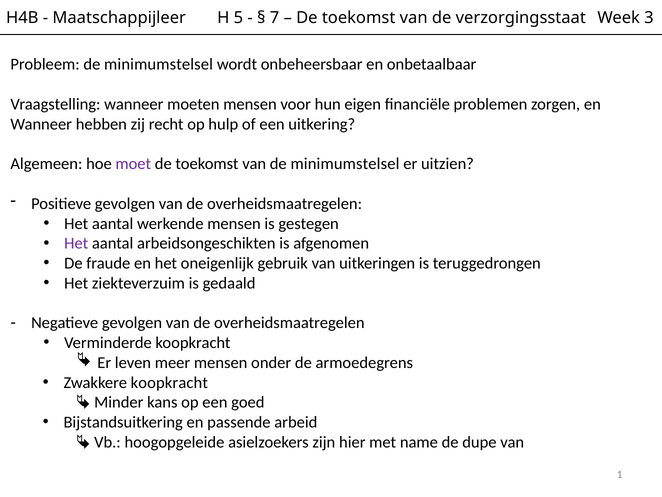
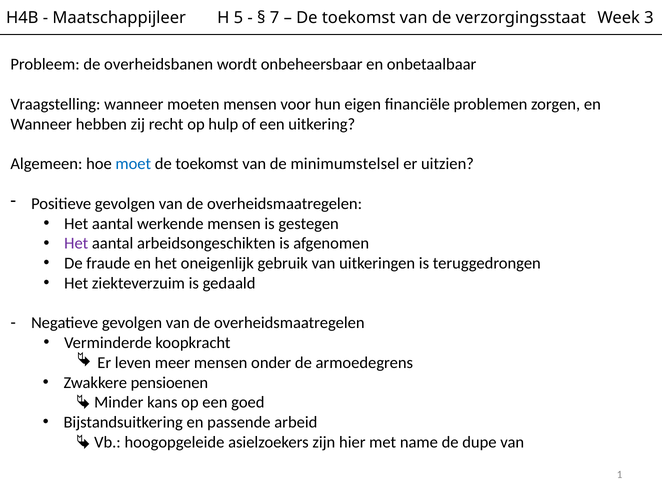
Probleem de minimumstelsel: minimumstelsel -> overheidsbanen
moet colour: purple -> blue
Zwakkere koopkracht: koopkracht -> pensioenen
